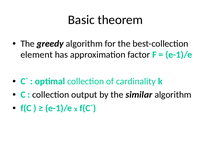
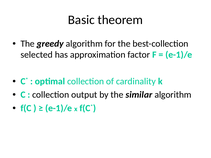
element: element -> selected
